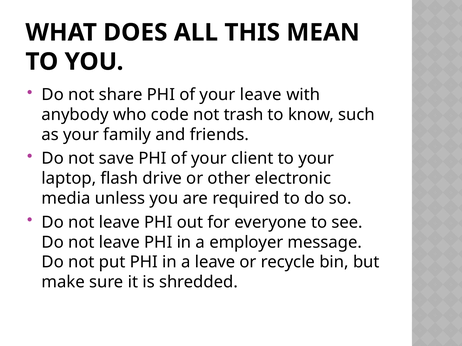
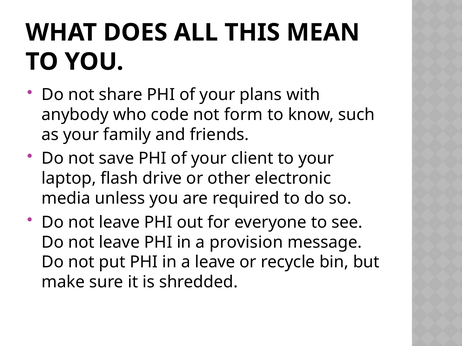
your leave: leave -> plans
trash: trash -> form
employer: employer -> provision
